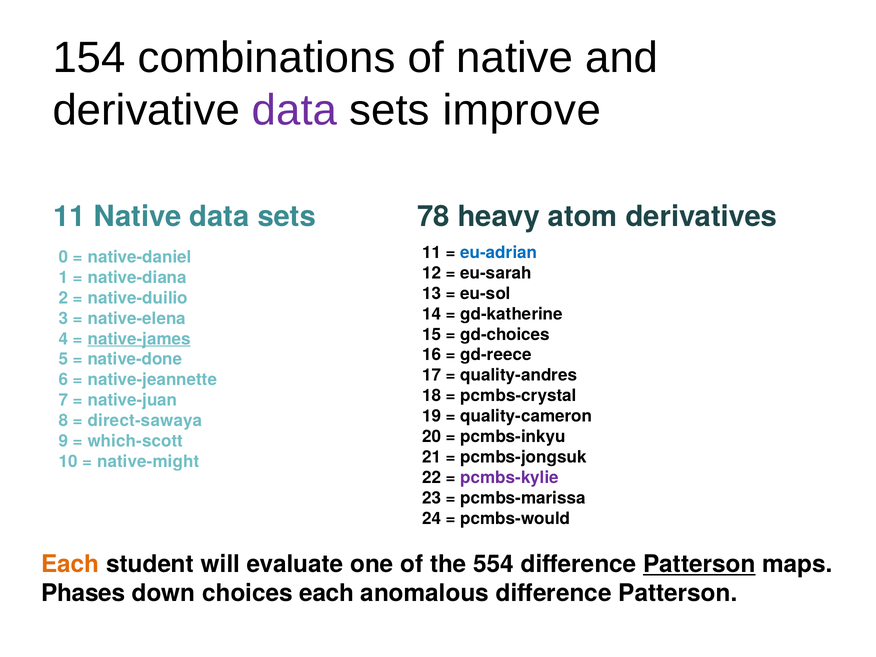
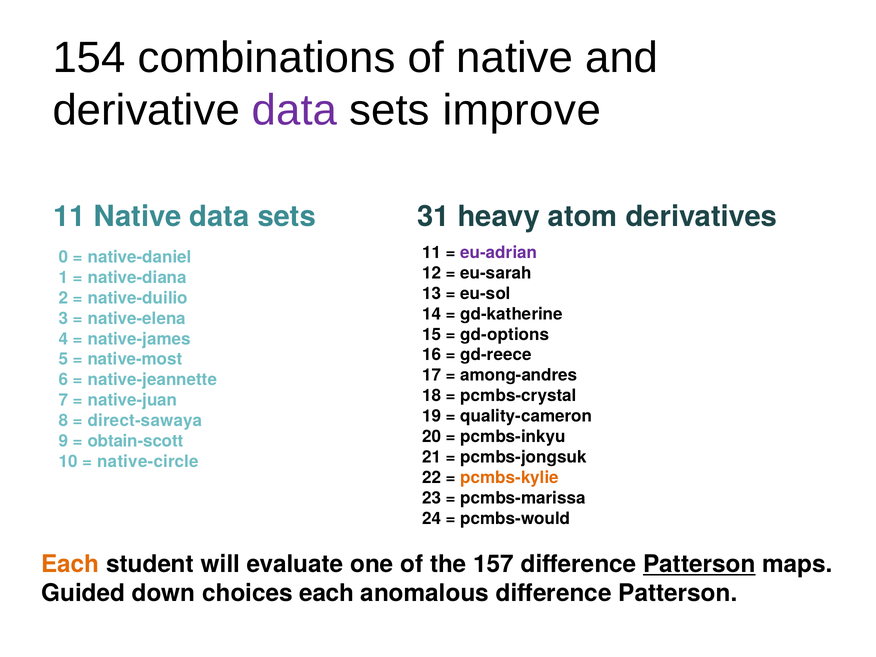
78: 78 -> 31
eu-adrian colour: blue -> purple
gd-choices: gd-choices -> gd-options
native-james underline: present -> none
native-done: native-done -> native-most
quality-andres: quality-andres -> among-andres
which-scott: which-scott -> obtain-scott
native-might: native-might -> native-circle
pcmbs-kylie colour: purple -> orange
554: 554 -> 157
Phases: Phases -> Guided
